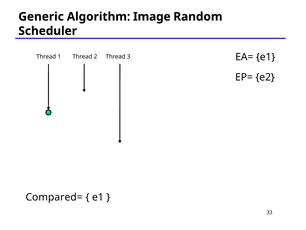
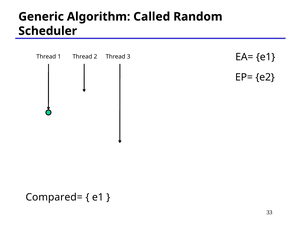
Image: Image -> Called
